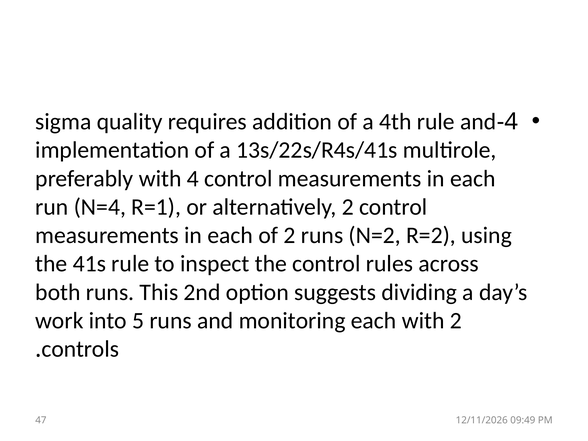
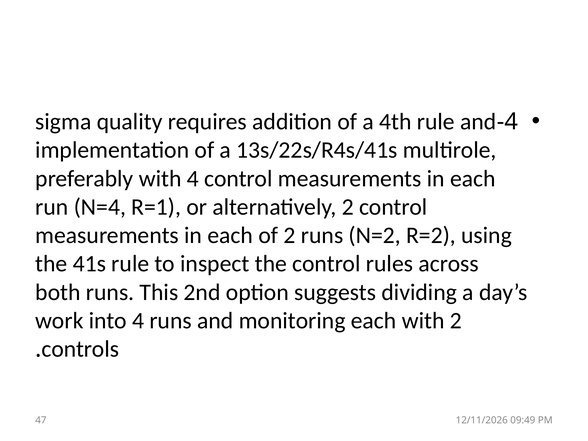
into 5: 5 -> 4
